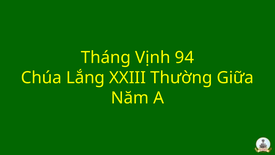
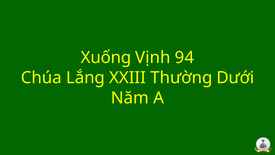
Tháng: Tháng -> Xuống
Giữa: Giữa -> Dưới
